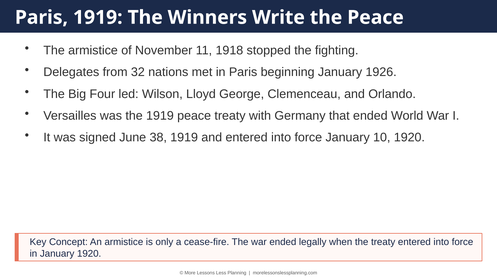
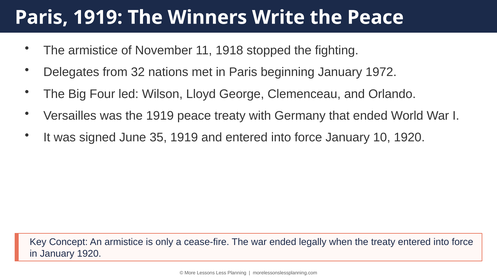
1926: 1926 -> 1972
38: 38 -> 35
